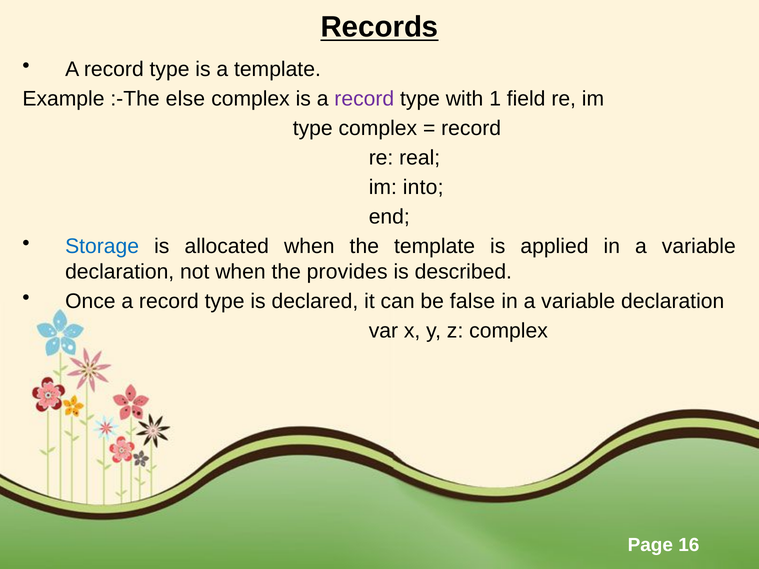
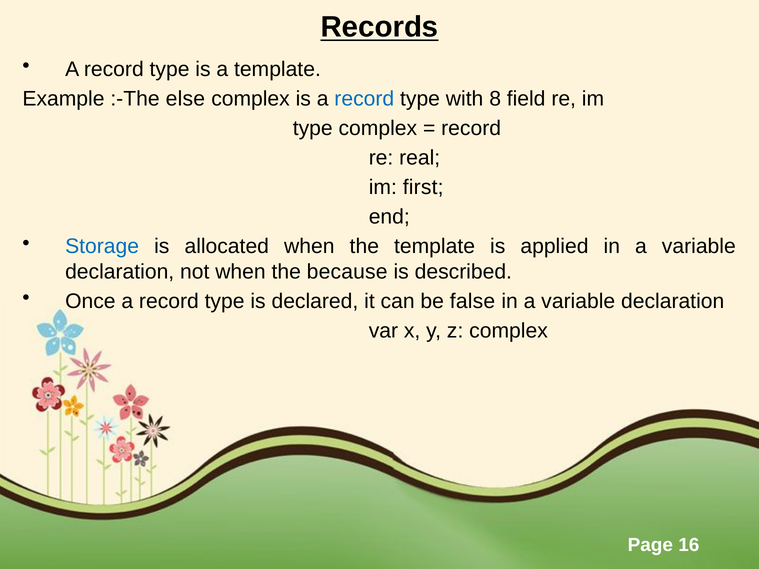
record at (364, 99) colour: purple -> blue
1: 1 -> 8
into: into -> first
provides: provides -> because
